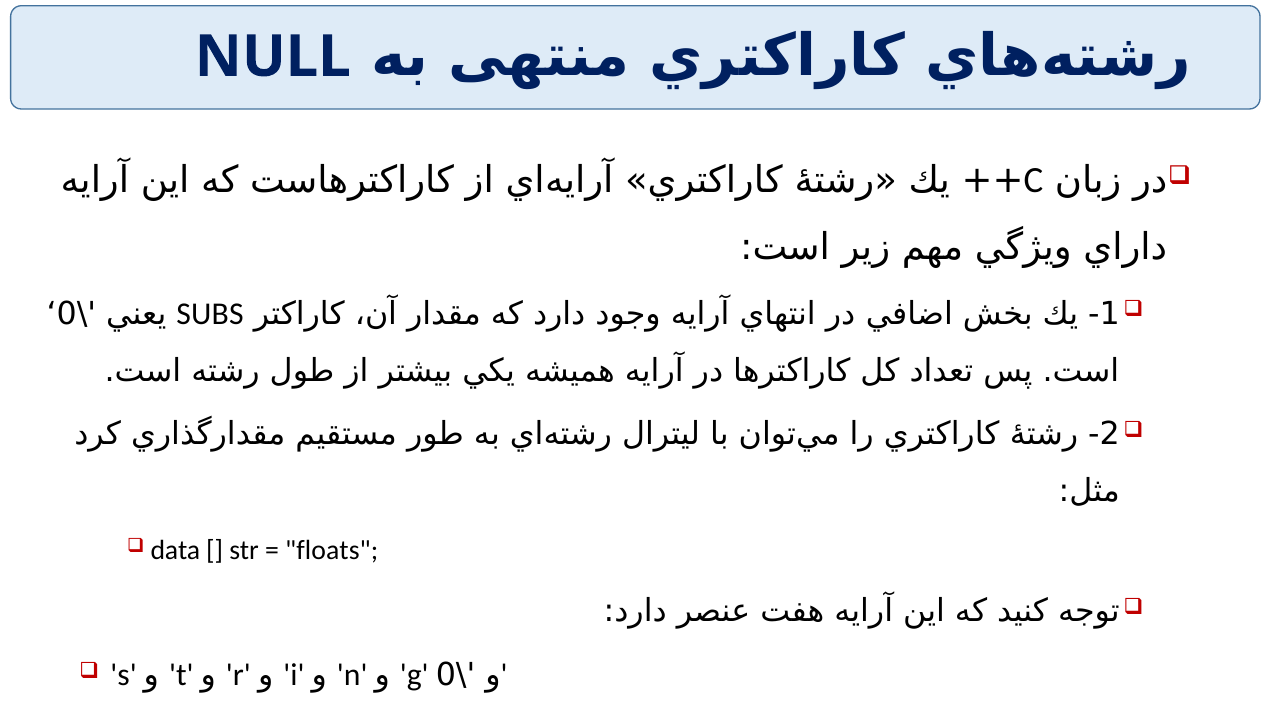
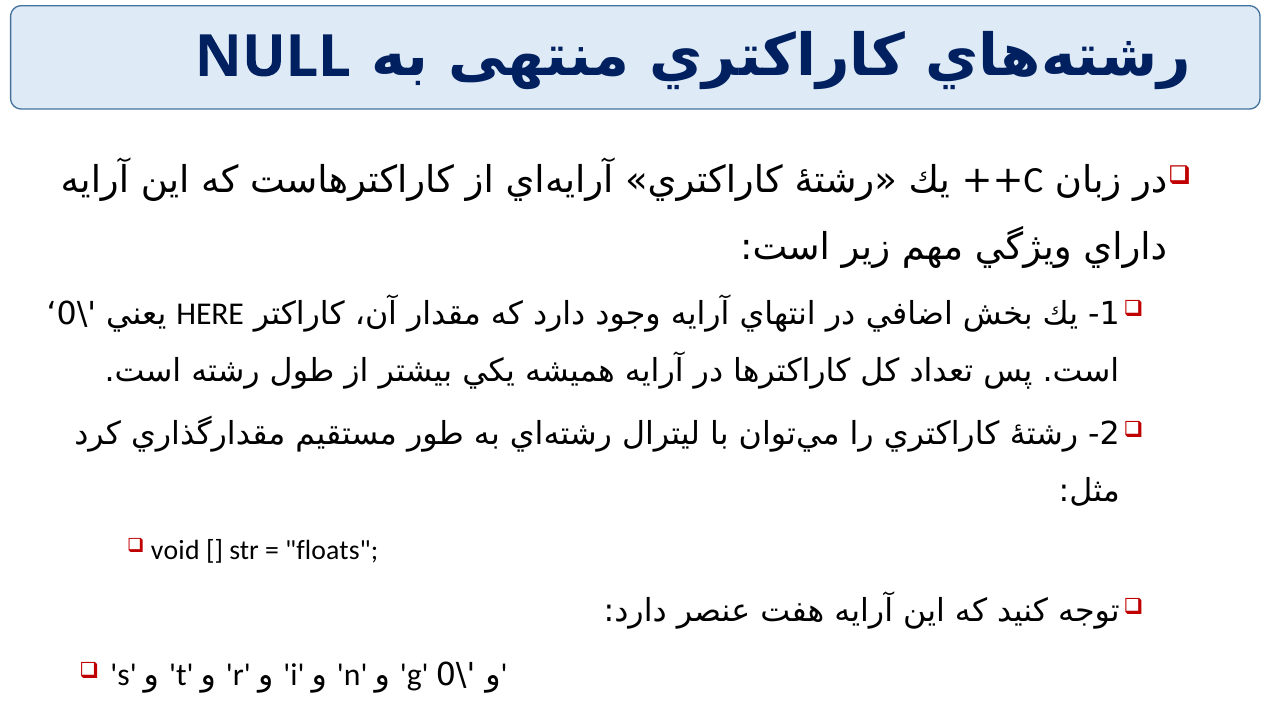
SUBS: SUBS -> HERE
data: data -> void
